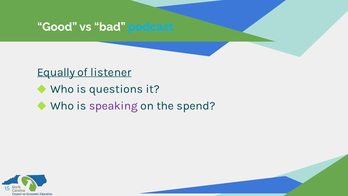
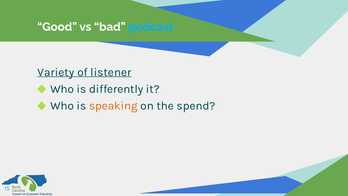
Equally: Equally -> Variety
questions: questions -> differently
speaking colour: purple -> orange
